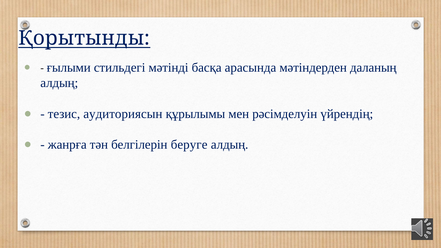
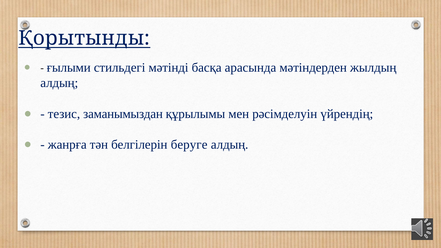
даланың: даланың -> жылдың
аудиториясын: аудиториясын -> заманымыздан
